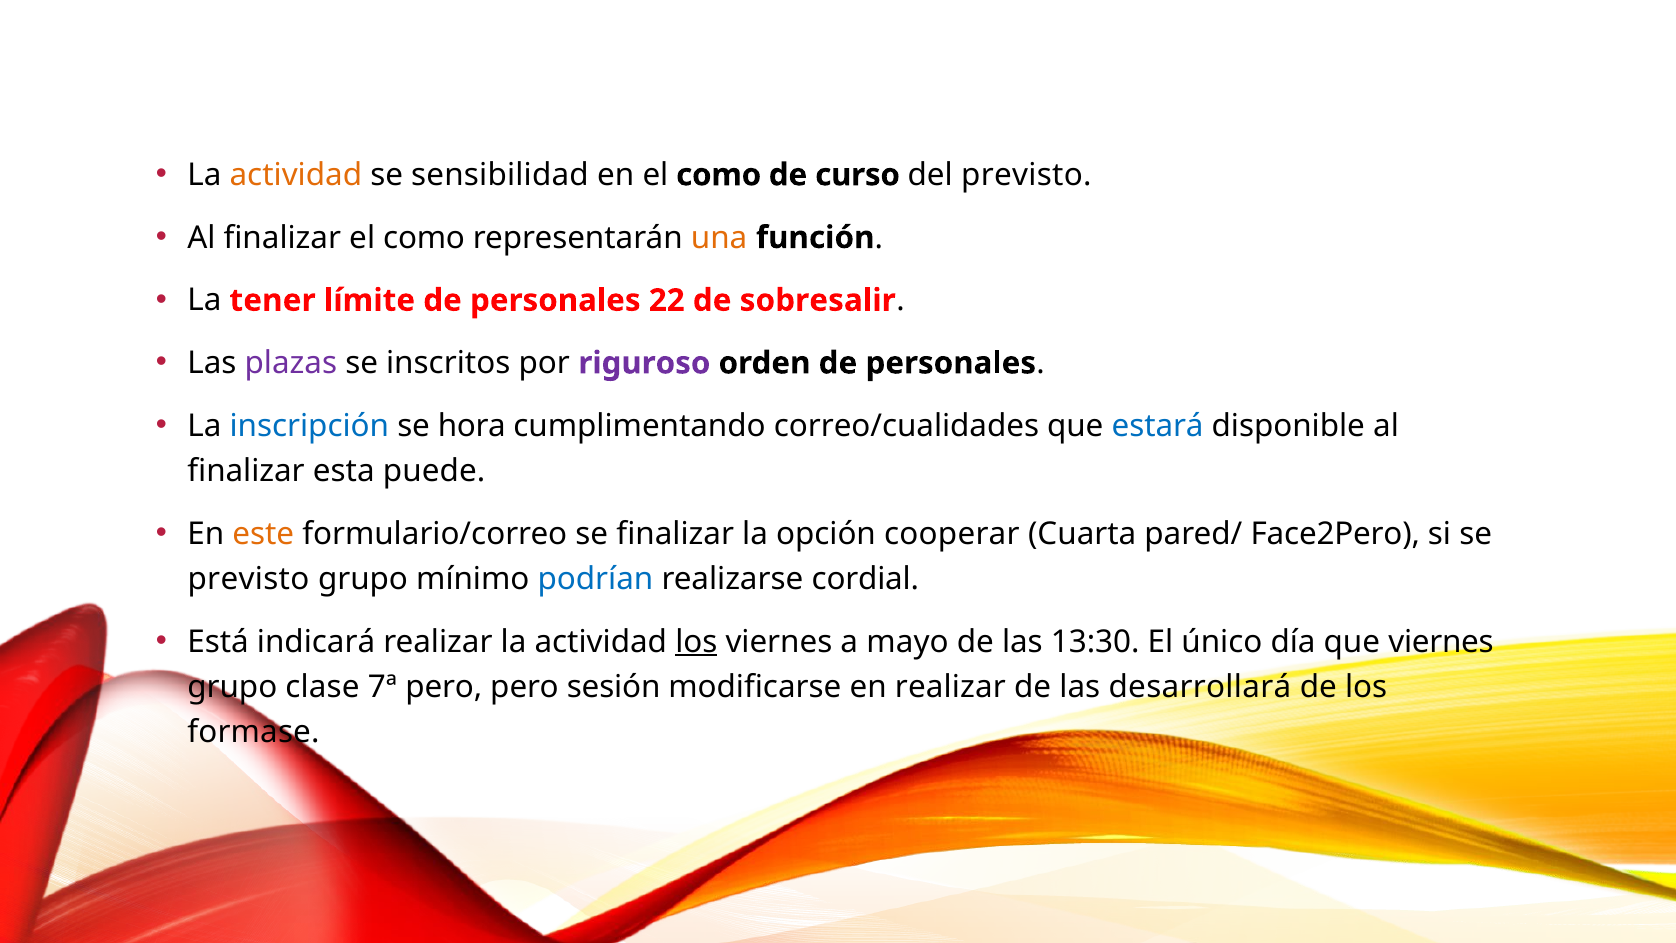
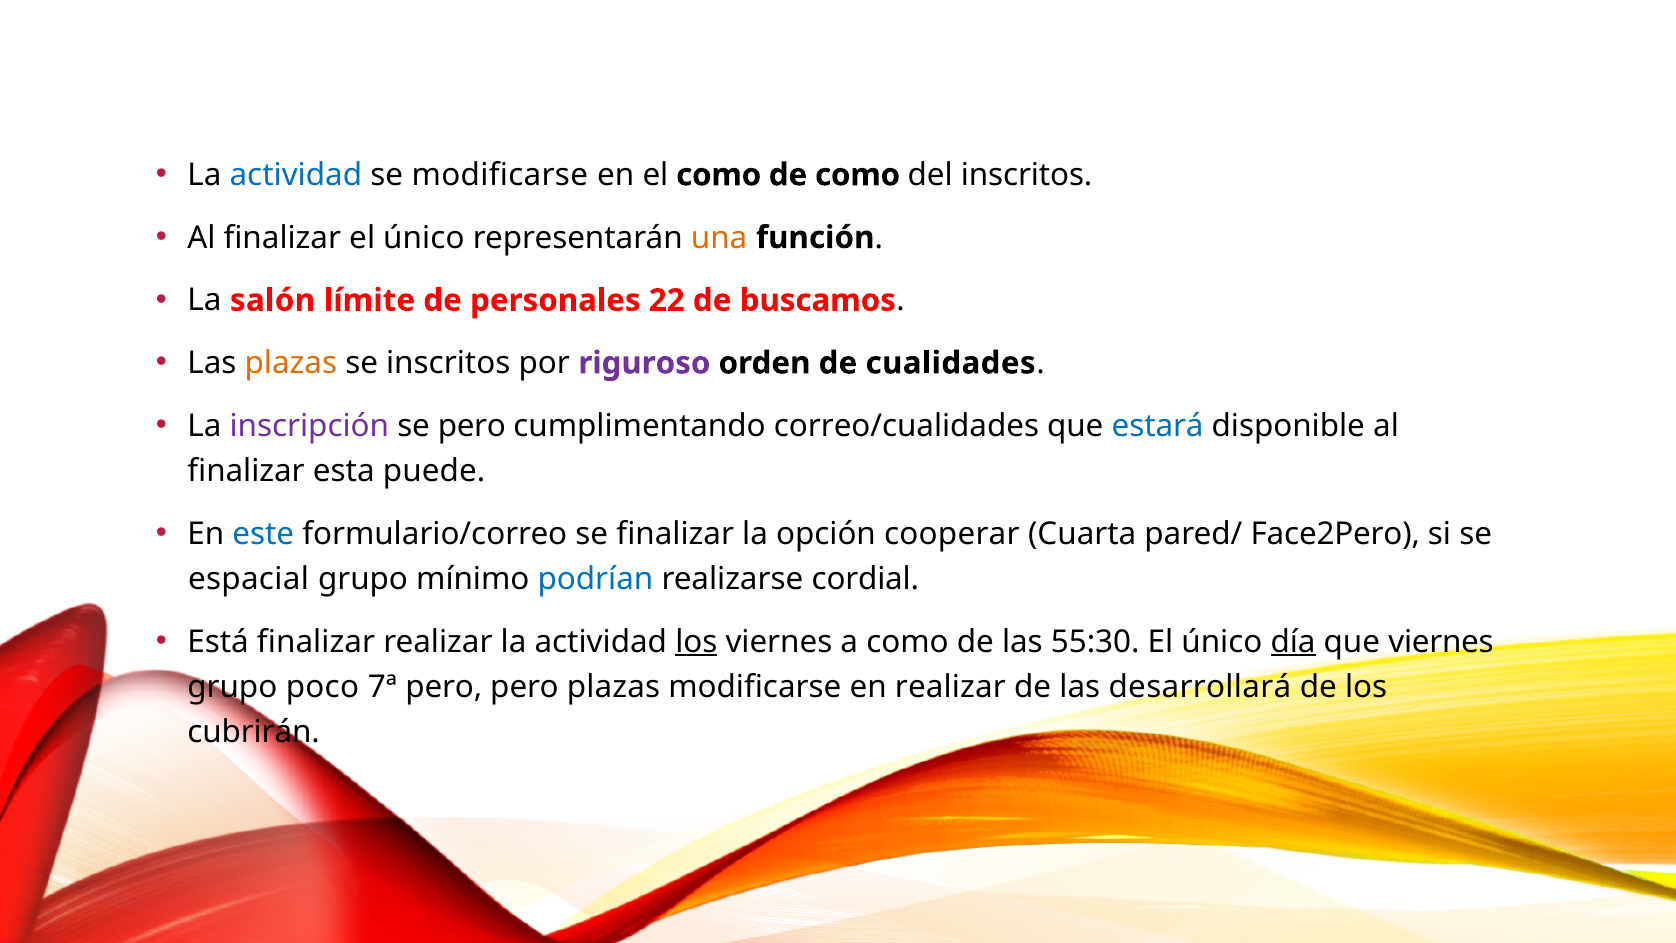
actividad at (296, 175) colour: orange -> blue
se sensibilidad: sensibilidad -> modificarse
de curso: curso -> como
del previsto: previsto -> inscritos
finalizar el como: como -> único
tener: tener -> salón
sobresalir: sobresalir -> buscamos
plazas at (291, 363) colour: purple -> orange
orden de personales: personales -> cualidades
inscripción colour: blue -> purple
se hora: hora -> pero
este colour: orange -> blue
previsto at (248, 579): previsto -> espacial
Está indicará: indicará -> finalizar
a mayo: mayo -> como
13:30: 13:30 -> 55:30
día underline: none -> present
clase: clase -> poco
pero sesión: sesión -> plazas
formase: formase -> cubrirán
